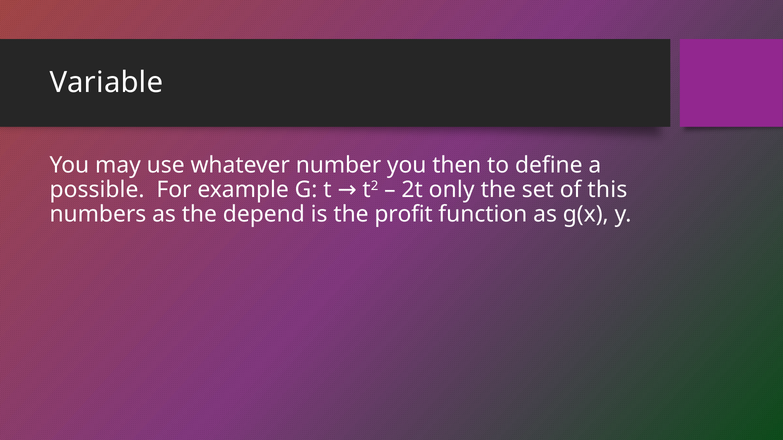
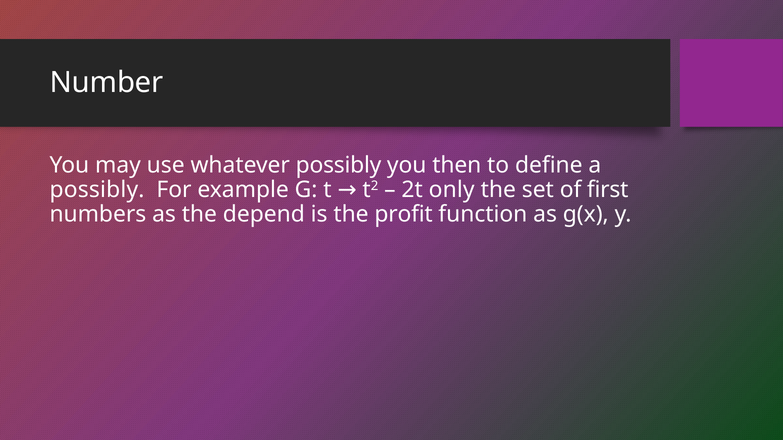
Variable: Variable -> Number
whatever number: number -> possibly
this: this -> first
possible at (97, 190): possible -> possibly
